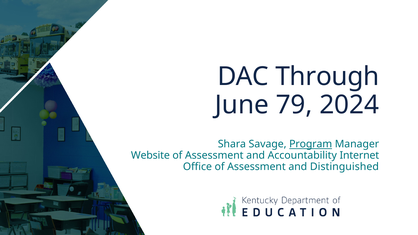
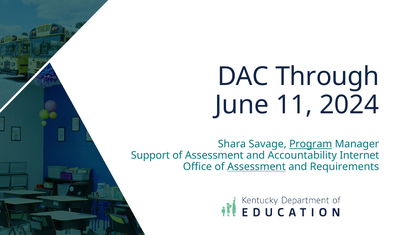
79: 79 -> 11
Website: Website -> Support
Assessment at (256, 167) underline: none -> present
Distinguished: Distinguished -> Requirements
